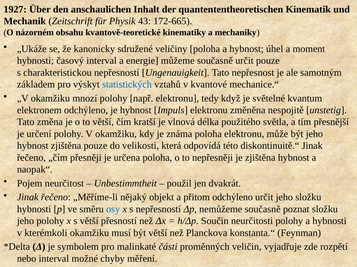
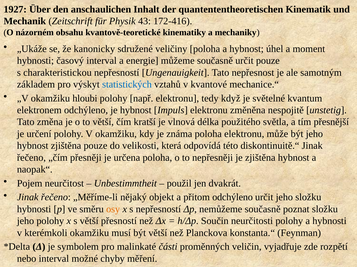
172-665: 172-665 -> 172-416
mnozí: mnozí -> hloubi
osy colour: blue -> orange
